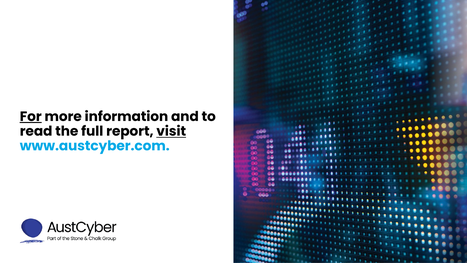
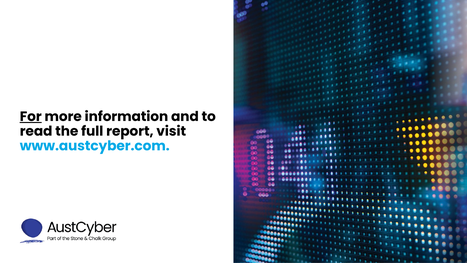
visit underline: present -> none
